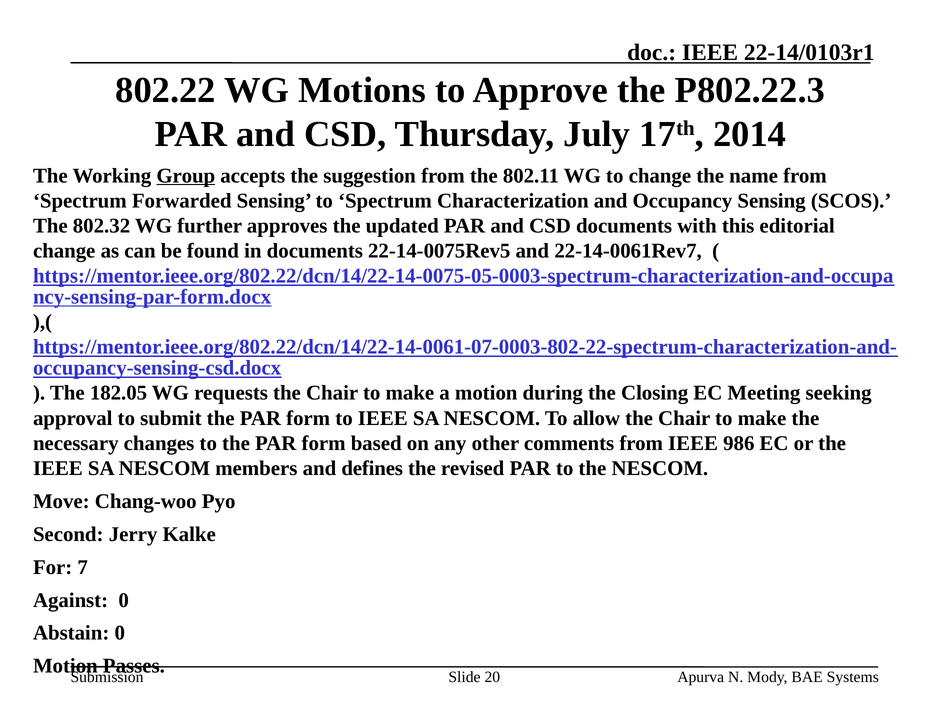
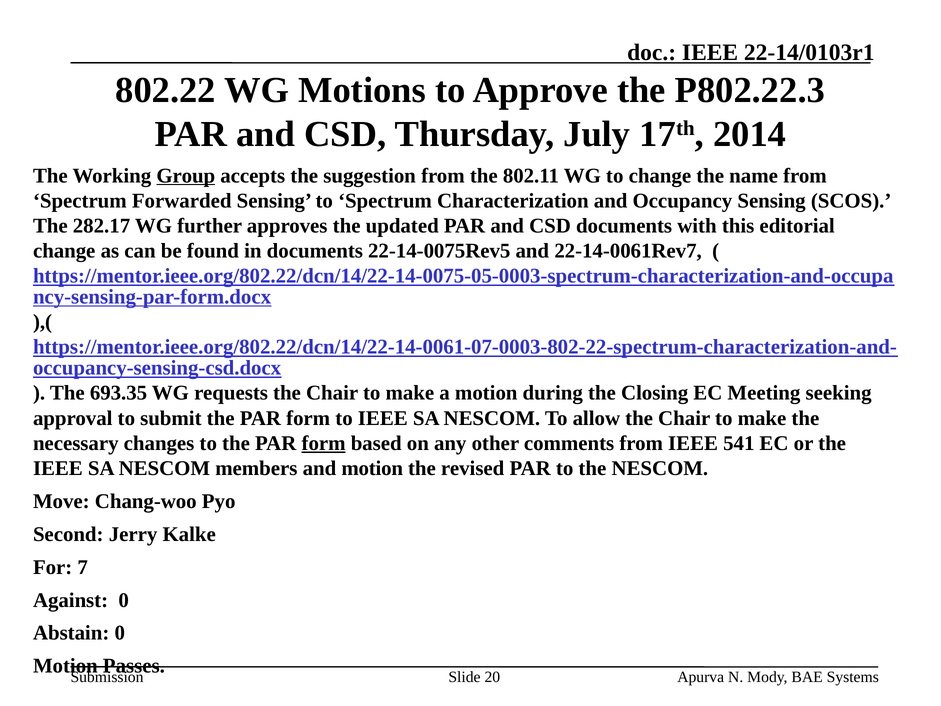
802.32: 802.32 -> 282.17
182.05: 182.05 -> 693.35
form at (324, 443) underline: none -> present
986: 986 -> 541
and defines: defines -> motion
